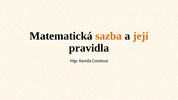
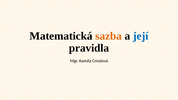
její colour: orange -> blue
